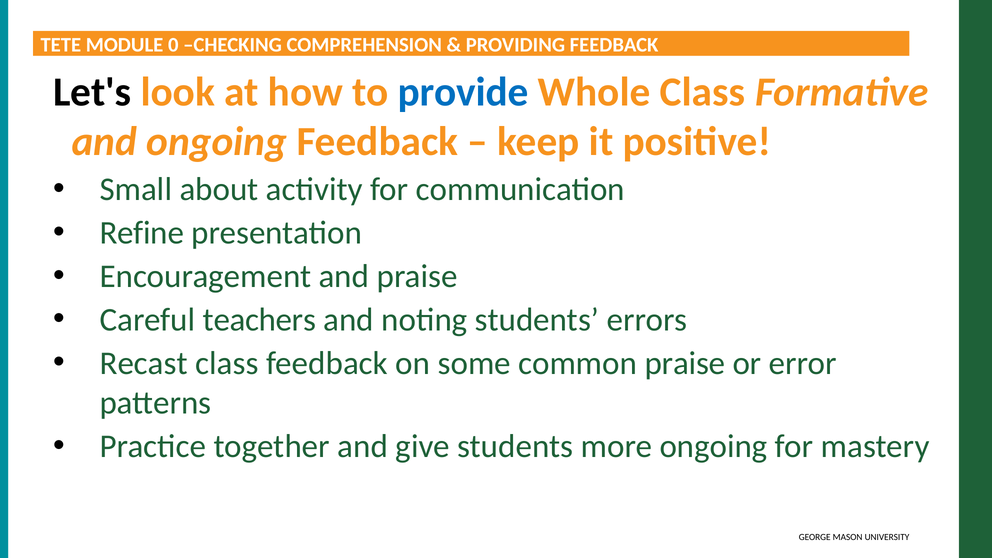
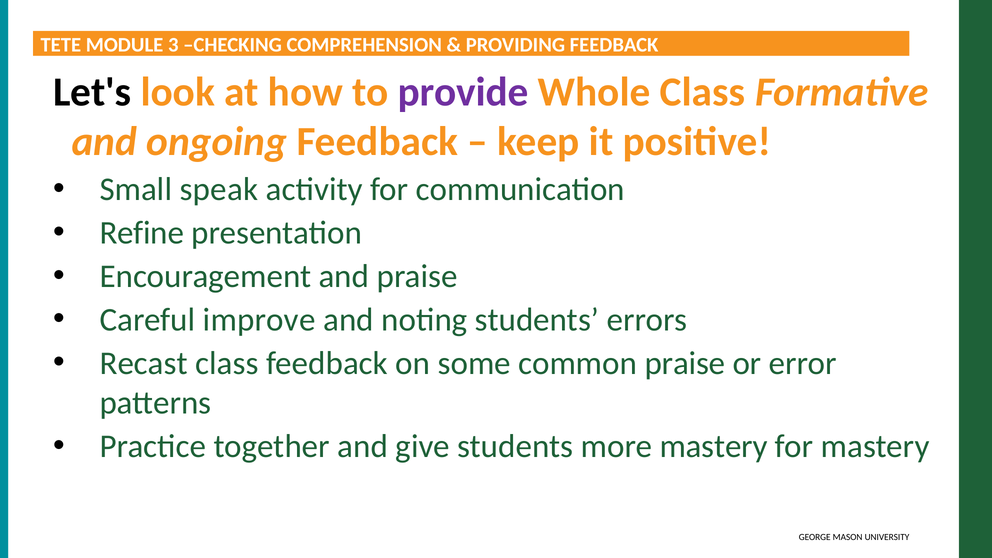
0: 0 -> 3
provide colour: blue -> purple
about: about -> speak
teachers: teachers -> improve
more ongoing: ongoing -> mastery
